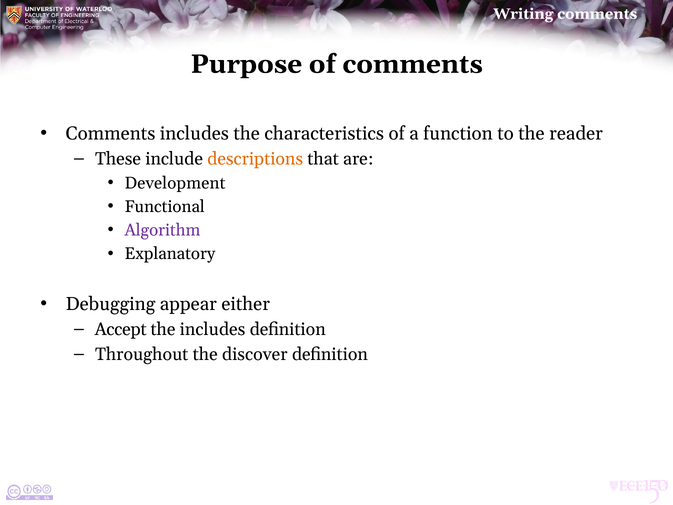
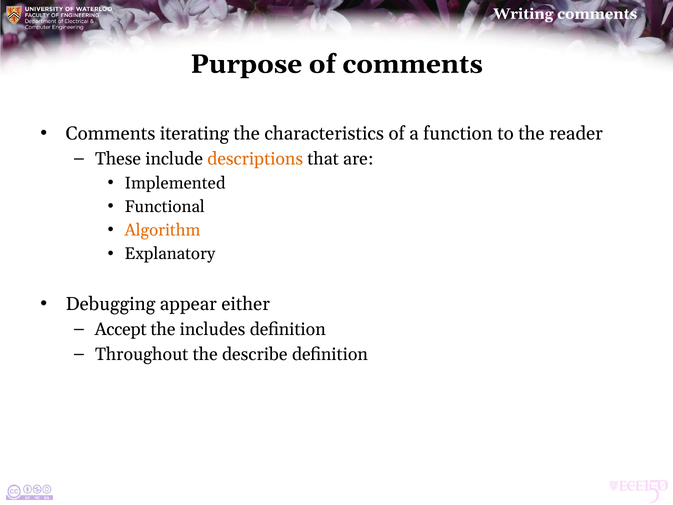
Comments includes: includes -> iterating
Development: Development -> Implemented
Algorithm colour: purple -> orange
discover: discover -> describe
